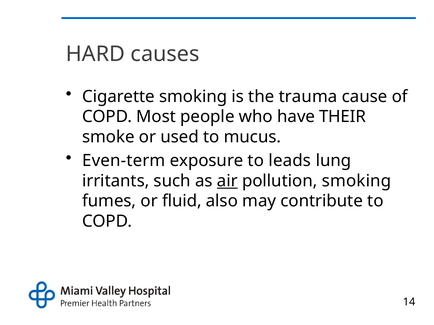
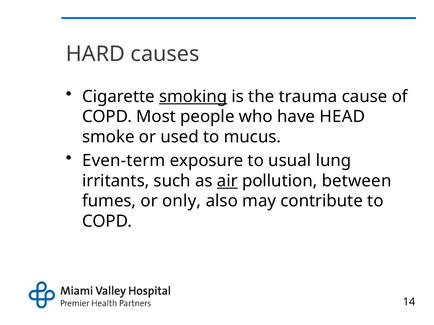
smoking at (193, 97) underline: none -> present
THEIR: THEIR -> HEAD
leads: leads -> usual
pollution smoking: smoking -> between
fluid: fluid -> only
